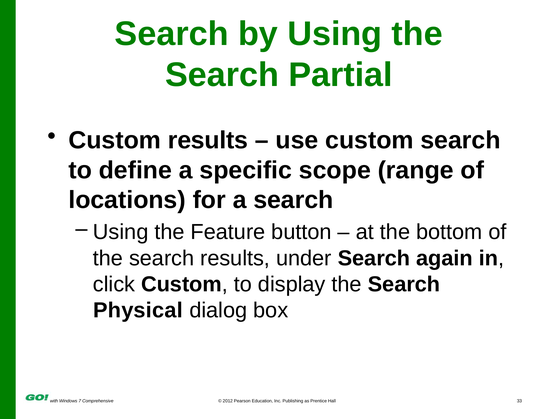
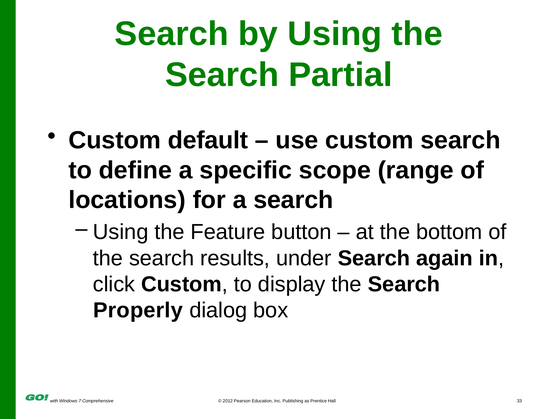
Custom results: results -> default
Physical: Physical -> Properly
